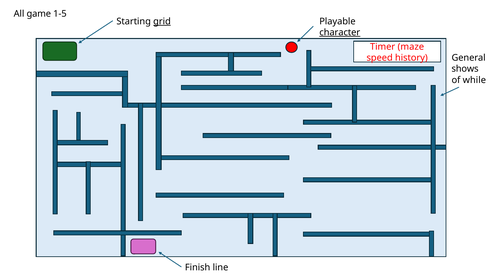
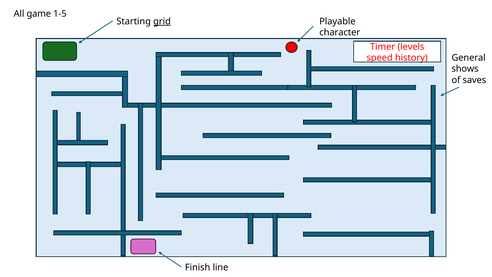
character underline: present -> none
maze: maze -> levels
while: while -> saves
